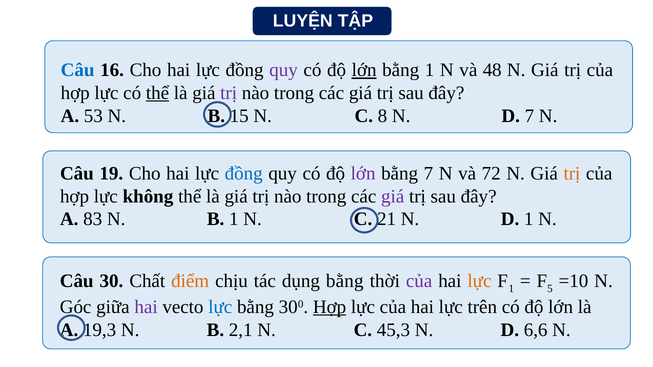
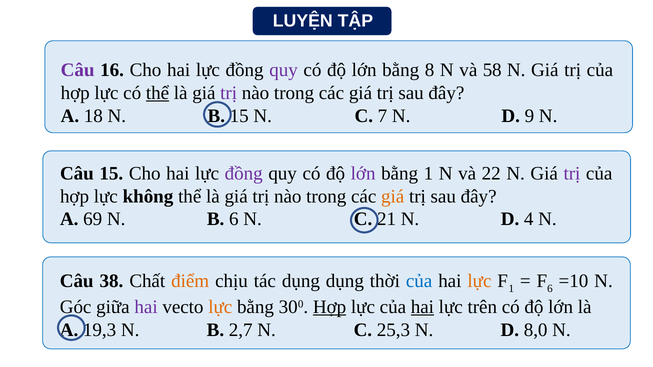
Câu at (78, 70) colour: blue -> purple
lớn at (364, 70) underline: present -> none
bằng 1: 1 -> 8
48: 48 -> 58
53: 53 -> 18
8: 8 -> 7
D 7: 7 -> 9
Câu 19: 19 -> 15
đồng at (244, 174) colour: blue -> purple
bằng 7: 7 -> 1
72: 72 -> 22
trị at (572, 174) colour: orange -> purple
giá at (393, 196) colour: purple -> orange
83: 83 -> 69
B 1: 1 -> 6
D 1: 1 -> 4
30: 30 -> 38
dụng bằng: bằng -> dụng
của at (419, 281) colour: purple -> blue
5 at (550, 289): 5 -> 6
lực at (220, 307) colour: blue -> orange
hai at (422, 307) underline: none -> present
2,1: 2,1 -> 2,7
45,3: 45,3 -> 25,3
6,6: 6,6 -> 8,0
